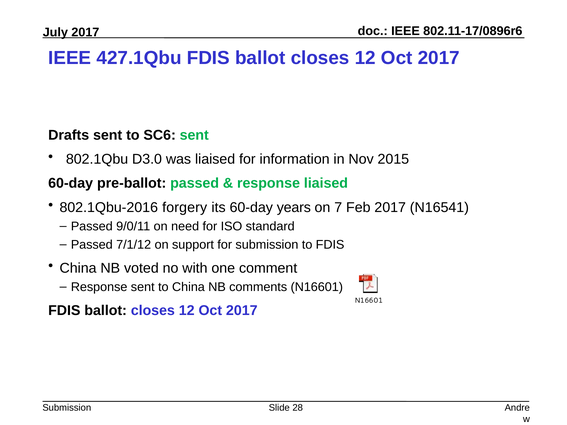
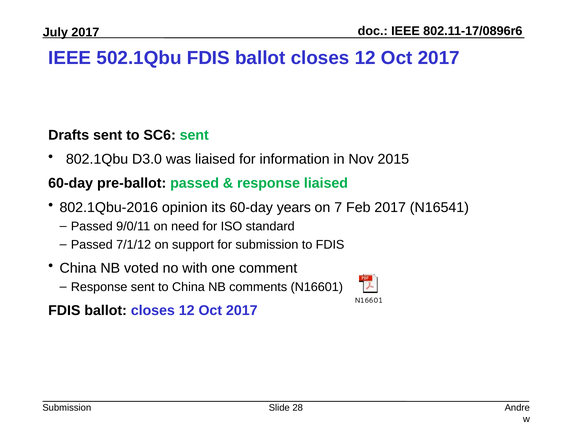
427.1Qbu: 427.1Qbu -> 502.1Qbu
forgery: forgery -> opinion
